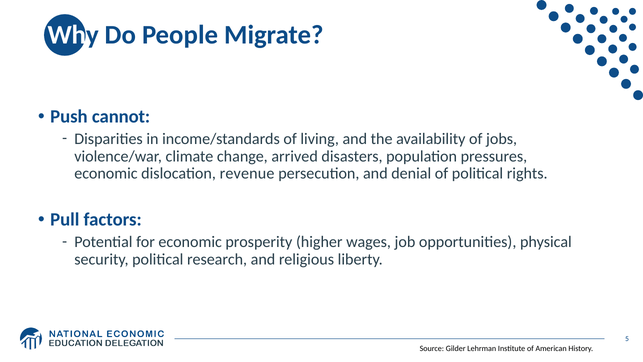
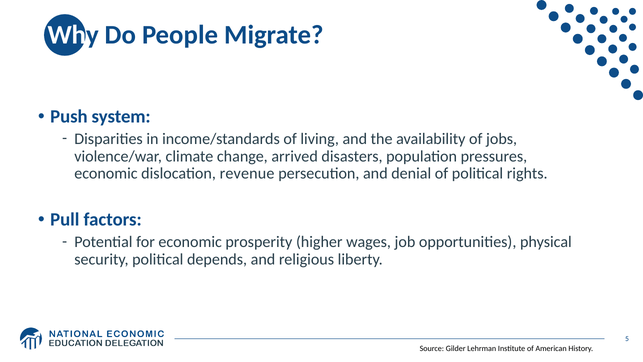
cannot: cannot -> system
research: research -> depends
